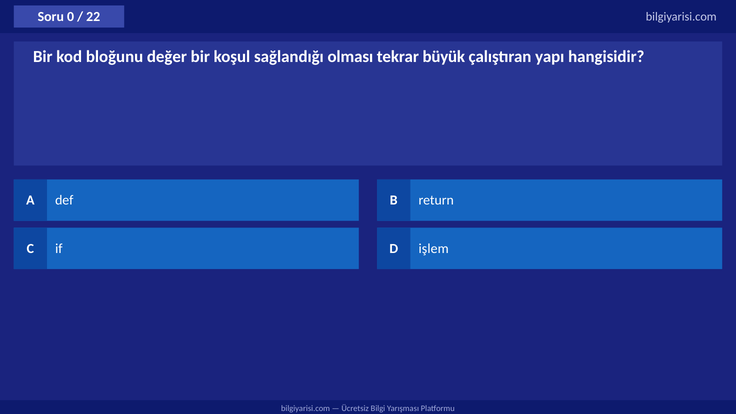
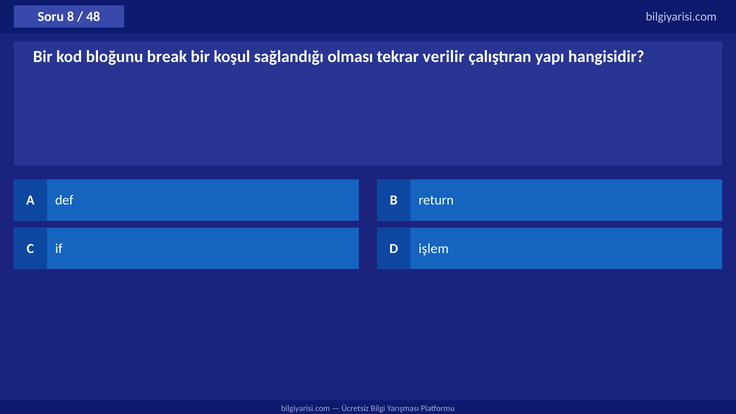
0: 0 -> 8
22: 22 -> 48
değer: değer -> break
büyük: büyük -> verilir
